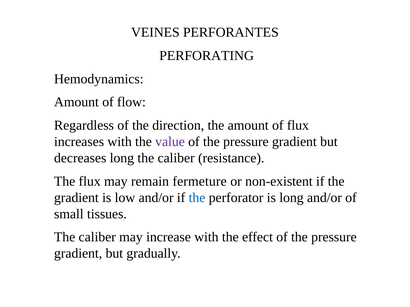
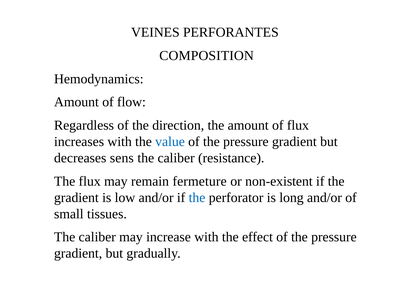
PERFORATING: PERFORATING -> COMPOSITION
value colour: purple -> blue
decreases long: long -> sens
